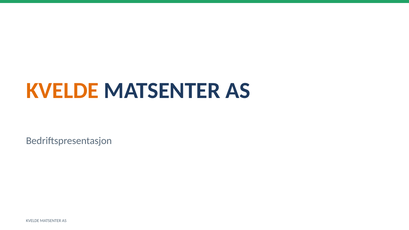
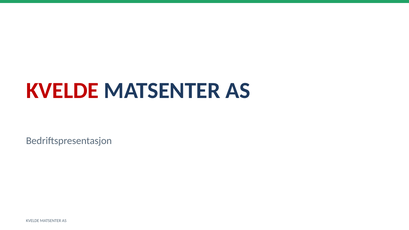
KVELDE at (62, 91) colour: orange -> red
